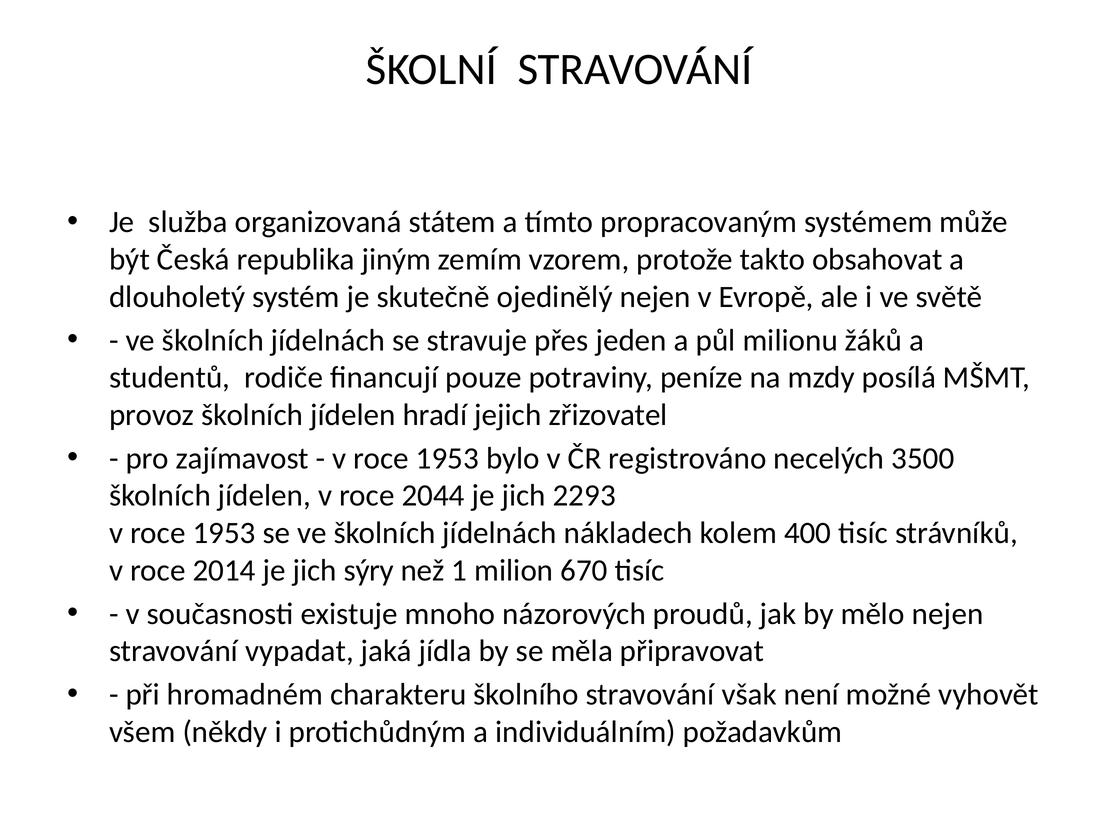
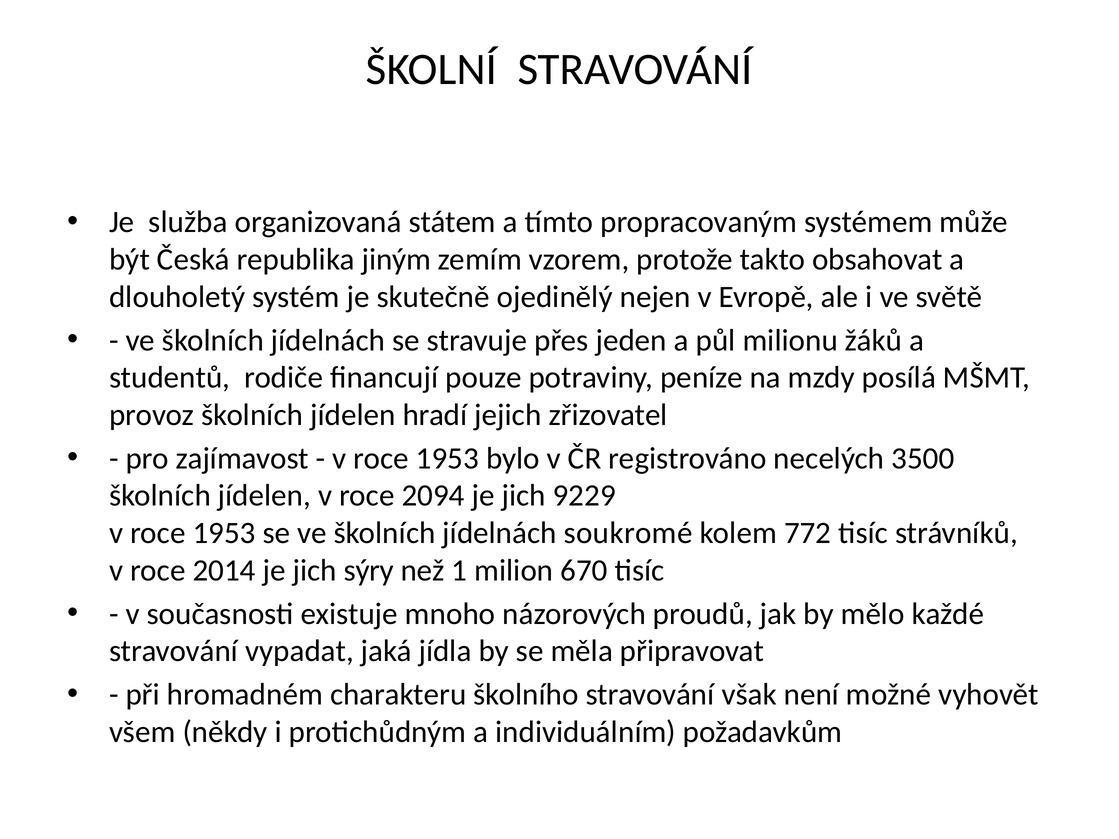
2044: 2044 -> 2094
2293: 2293 -> 9229
nákladech: nákladech -> soukromé
400: 400 -> 772
mělo nejen: nejen -> každé
